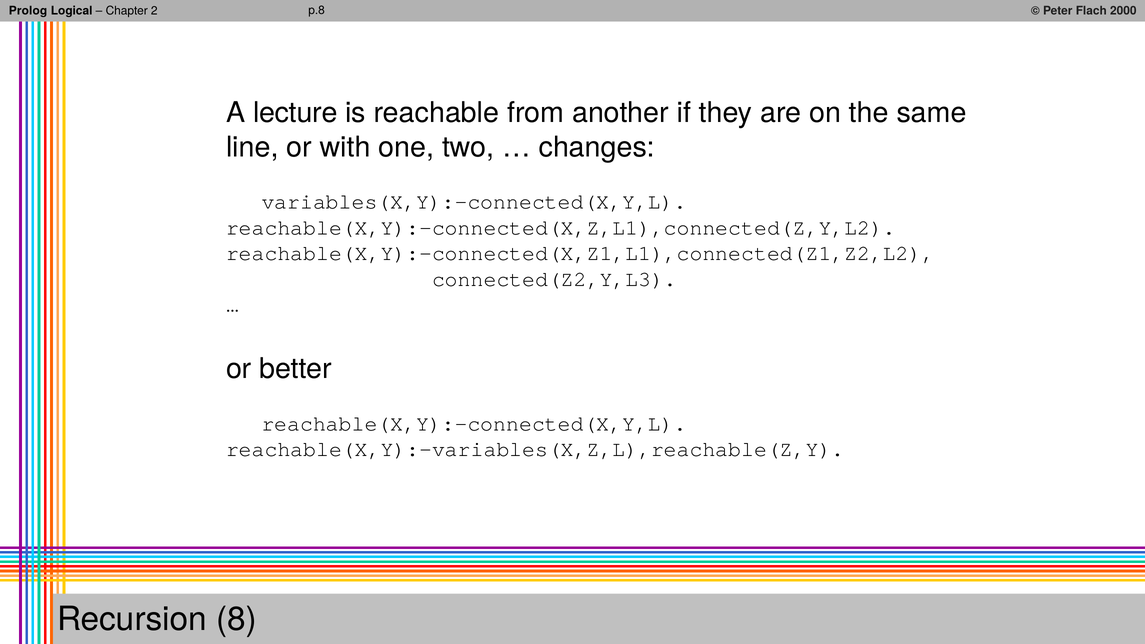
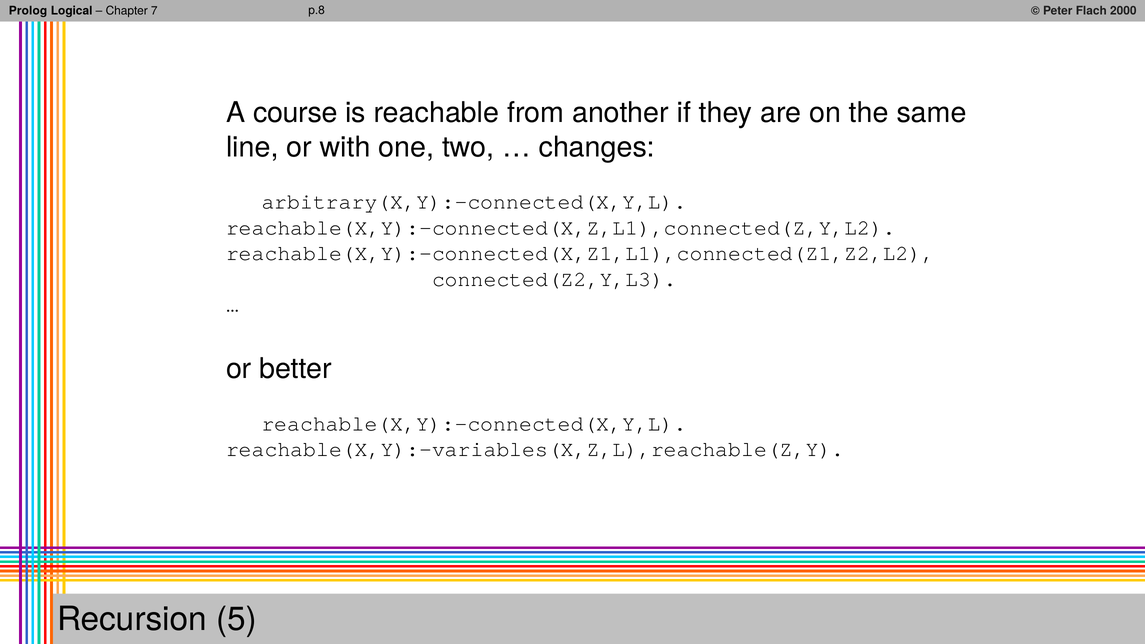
2: 2 -> 7
lecture: lecture -> course
variables(X,Y):-connected(X,Y,L: variables(X,Y):-connected(X,Y,L -> arbitrary(X,Y):-connected(X,Y,L
8: 8 -> 5
